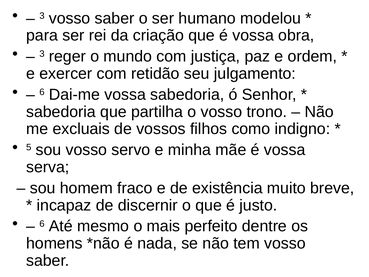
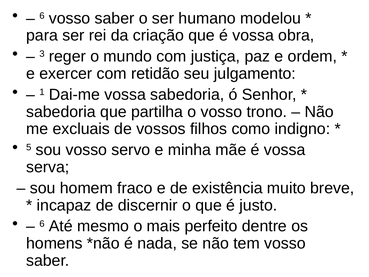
3 at (42, 16): 3 -> 6
6 at (42, 92): 6 -> 1
